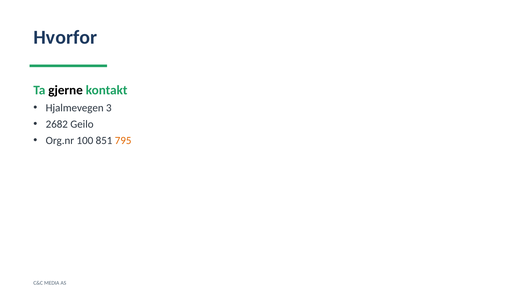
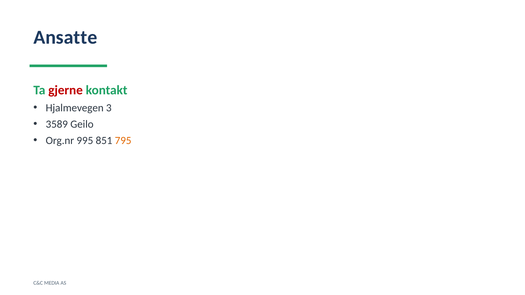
Hvorfor: Hvorfor -> Ansatte
gjerne colour: black -> red
2682: 2682 -> 3589
100: 100 -> 995
